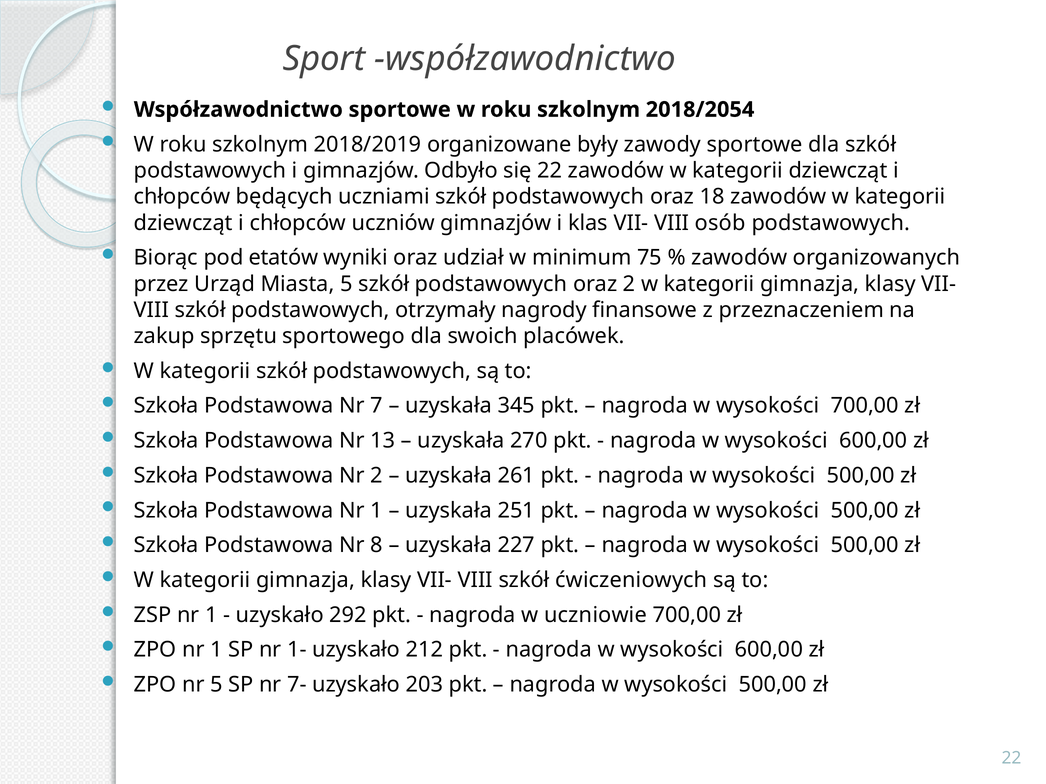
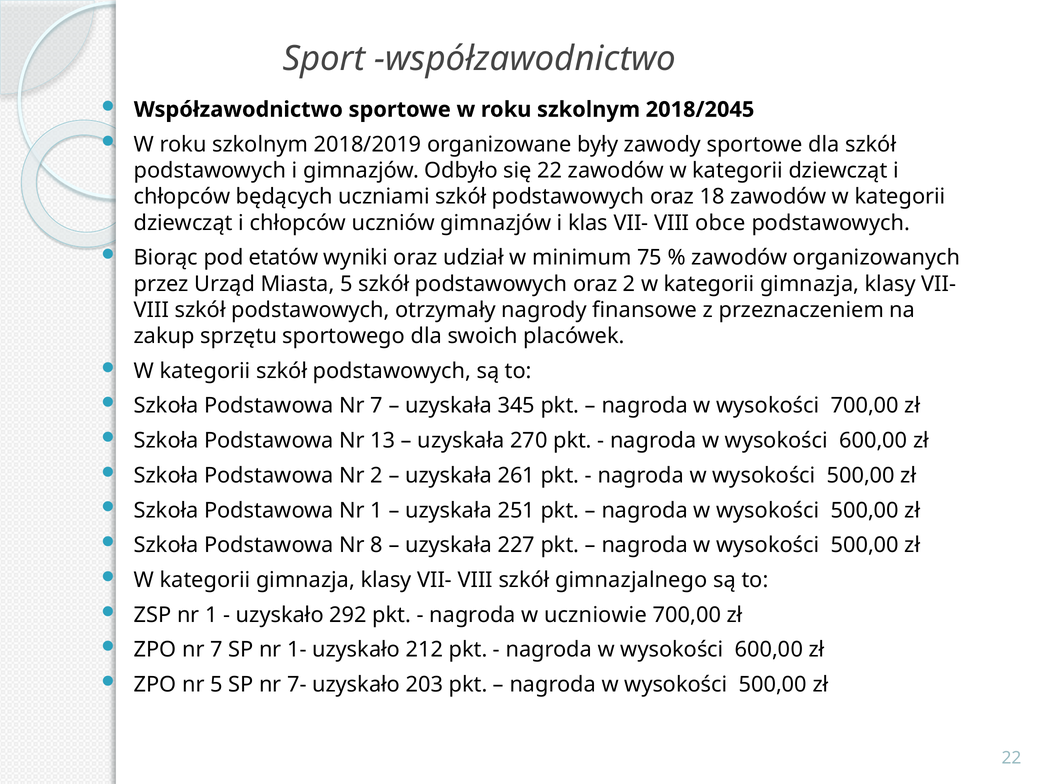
2018/2054: 2018/2054 -> 2018/2045
osób: osób -> obce
ćwiczeniowych: ćwiczeniowych -> gimnazjalnego
ZPO nr 1: 1 -> 7
